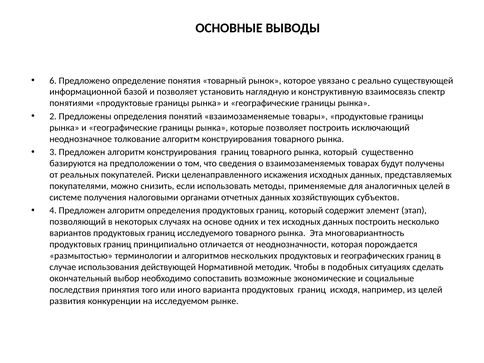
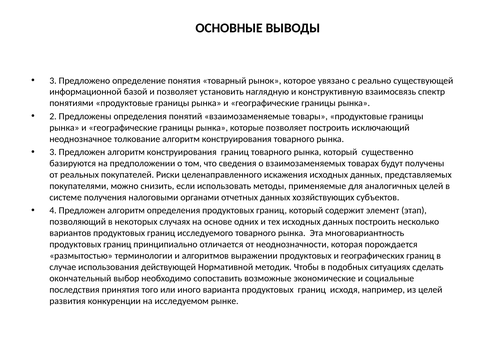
6 at (53, 81): 6 -> 3
нескольких: нескольких -> выражении
